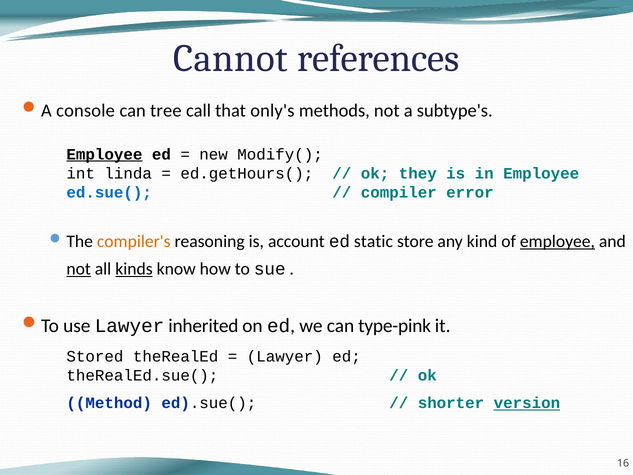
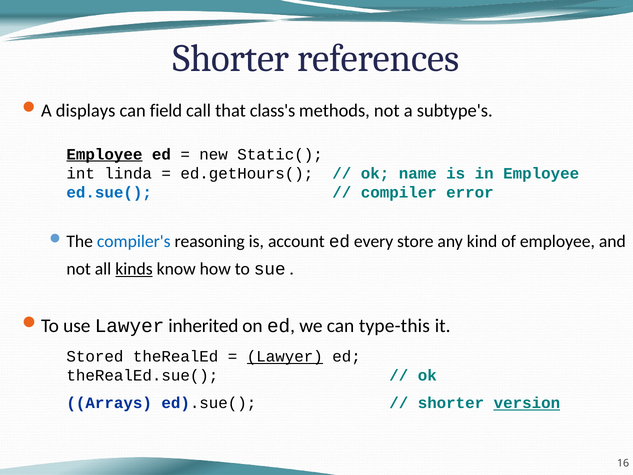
Cannot at (231, 59): Cannot -> Shorter
console: console -> displays
tree: tree -> field
only's: only's -> class's
Modify(: Modify( -> Static(
they: they -> name
compiler's colour: orange -> blue
static: static -> every
employee at (557, 241) underline: present -> none
not at (79, 269) underline: present -> none
type-pink: type-pink -> type-this
Lawyer at (285, 356) underline: none -> present
Method: Method -> Arrays
